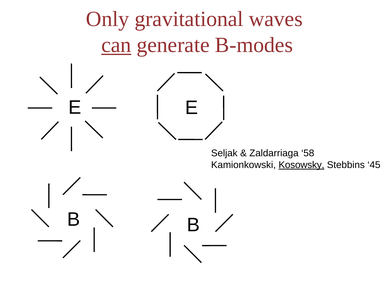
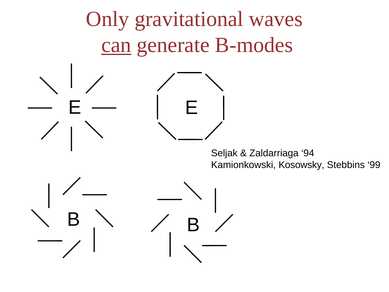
58: 58 -> 94
Kosowsky underline: present -> none
45: 45 -> 99
